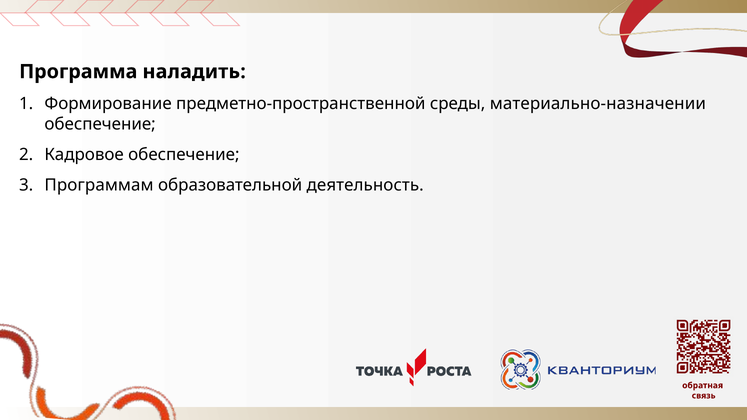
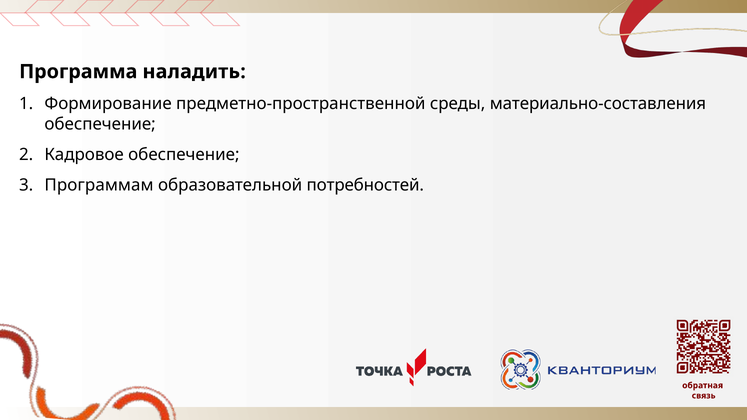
материально-назначении: материально-назначении -> материально-составления
деятельность: деятельность -> потребностей
